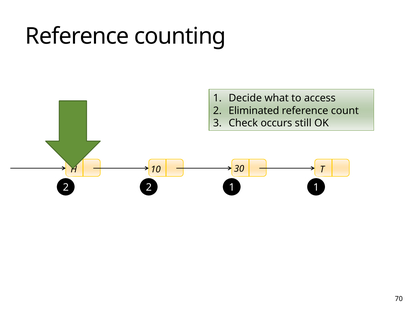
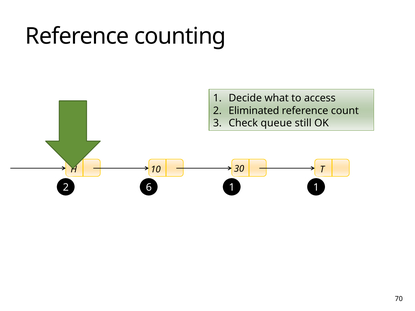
occurs: occurs -> queue
2 2: 2 -> 6
